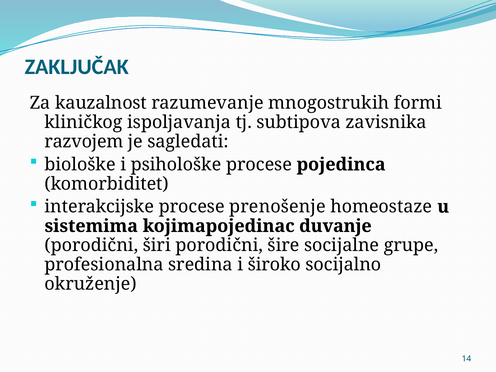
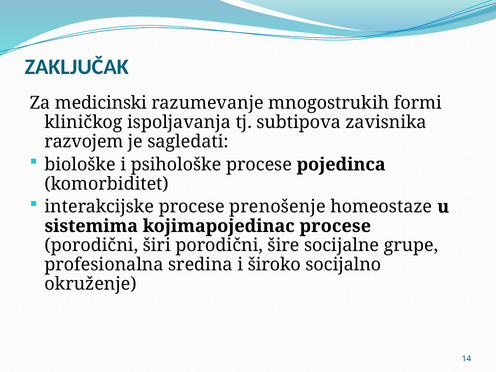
kauzalnost: kauzalnost -> medicinski
kojimapojedinac duvanje: duvanje -> procese
